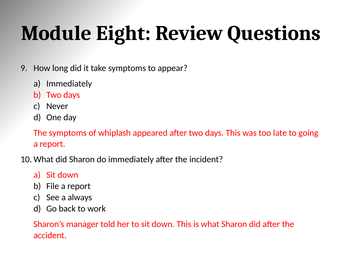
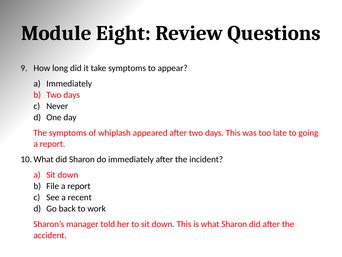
always: always -> recent
